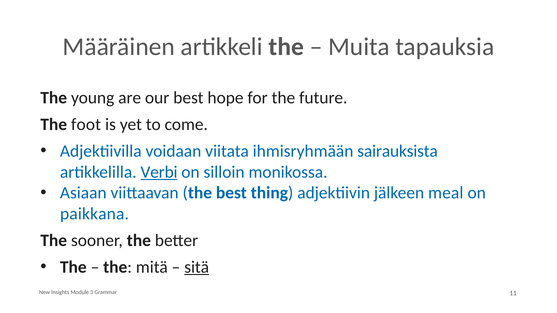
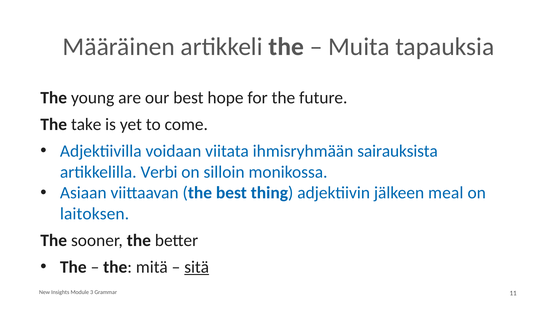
foot: foot -> take
Verbi underline: present -> none
paikkana: paikkana -> laitoksen
